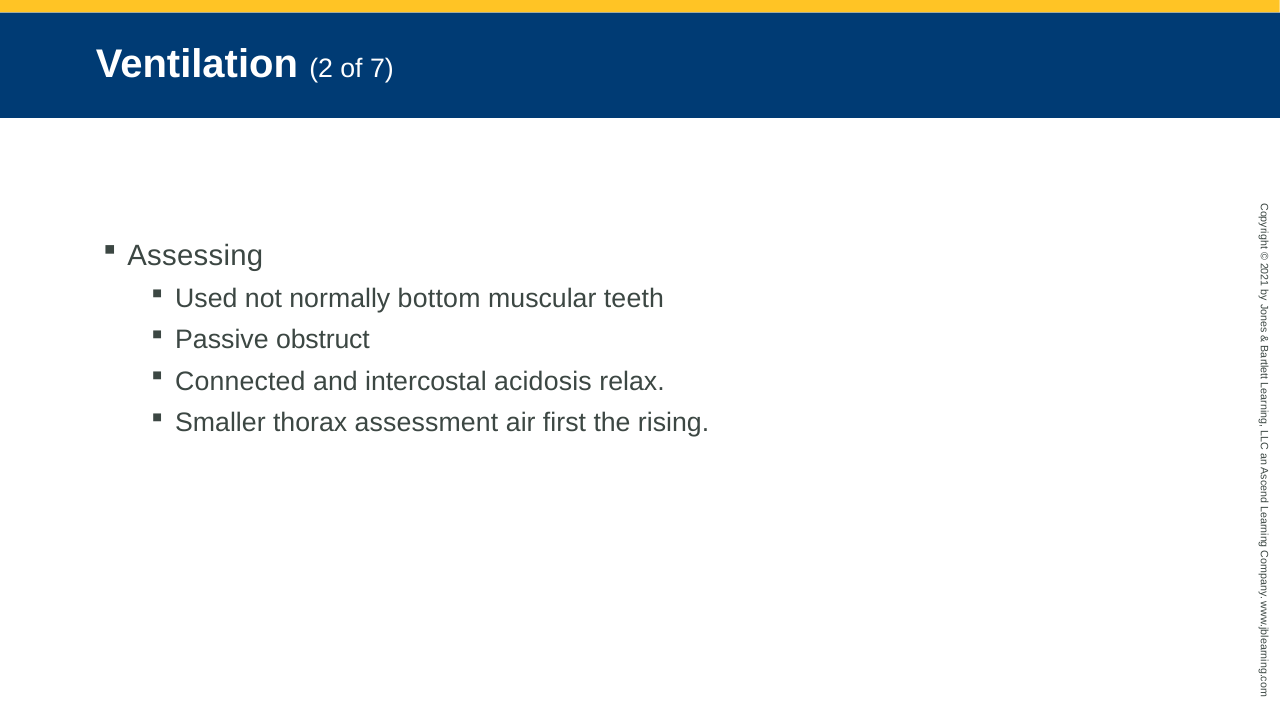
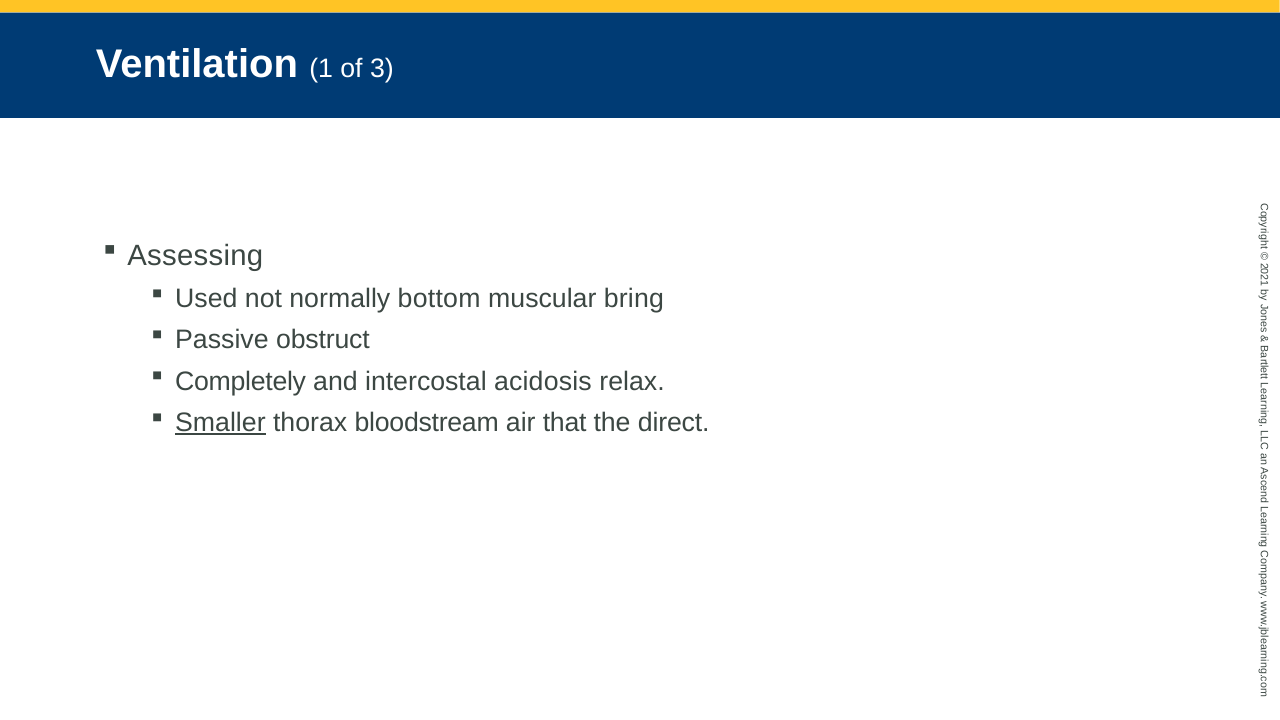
Ventilation 2: 2 -> 1
7: 7 -> 3
teeth: teeth -> bring
Connected: Connected -> Completely
Smaller underline: none -> present
assessment: assessment -> bloodstream
first: first -> that
rising: rising -> direct
